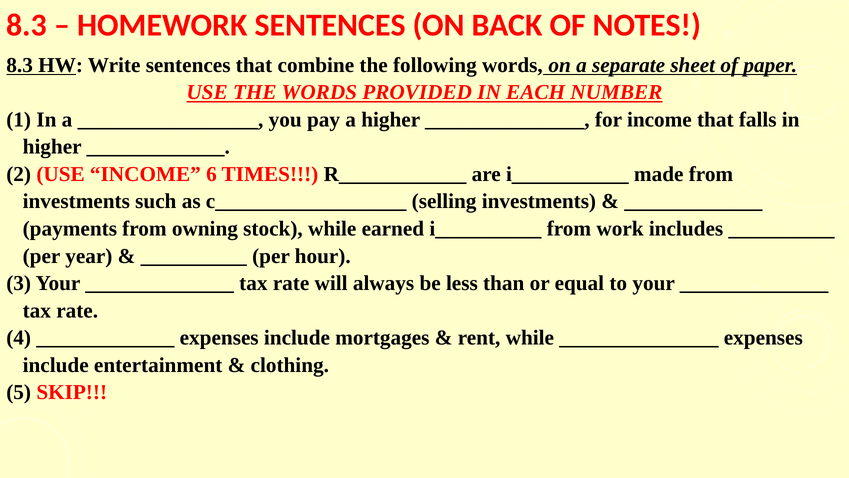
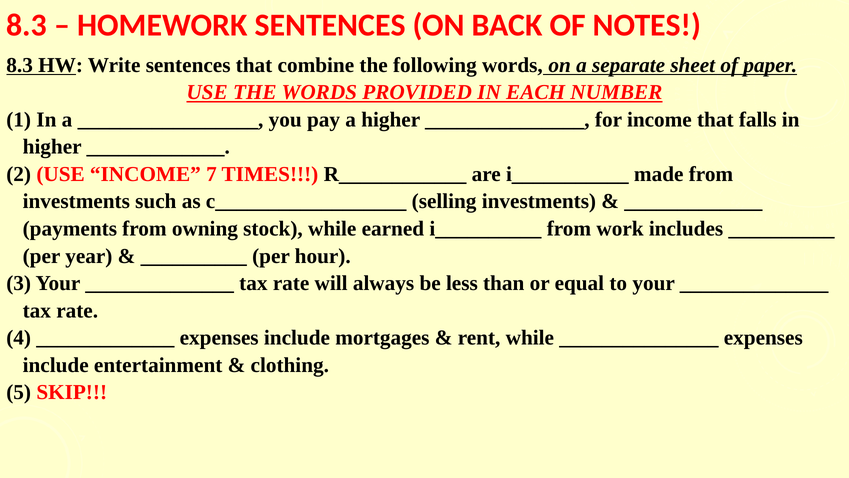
6: 6 -> 7
